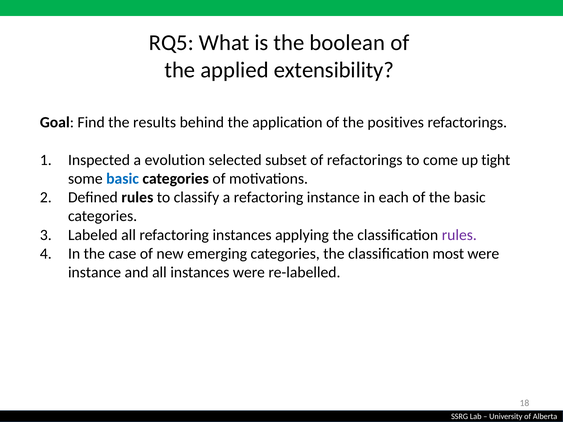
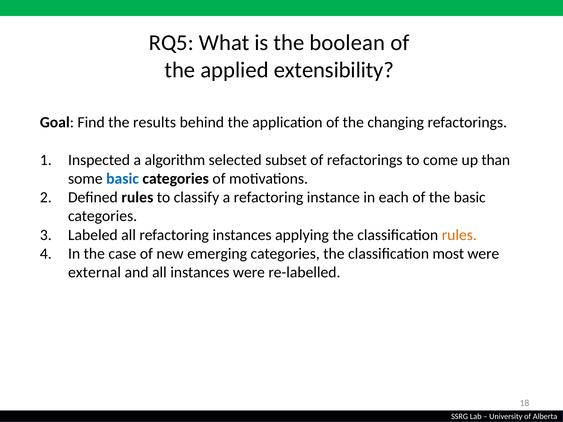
positives: positives -> changing
evolution: evolution -> algorithm
tight: tight -> than
rules at (459, 235) colour: purple -> orange
instance at (95, 273): instance -> external
